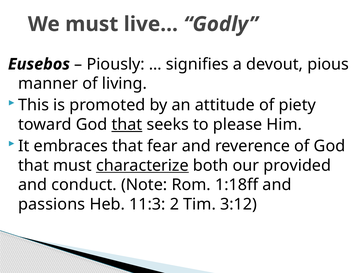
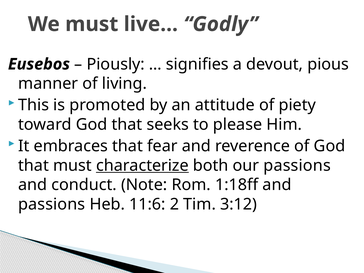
that at (127, 125) underline: present -> none
our provided: provided -> passions
11:3: 11:3 -> 11:6
